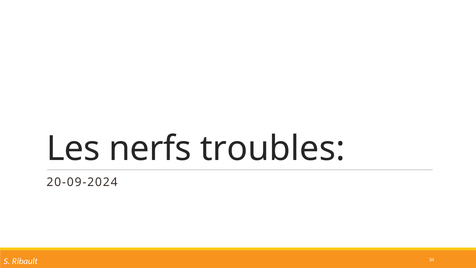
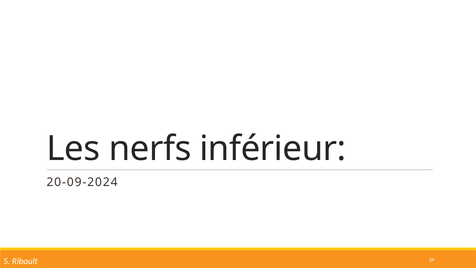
troubles: troubles -> inférieur
